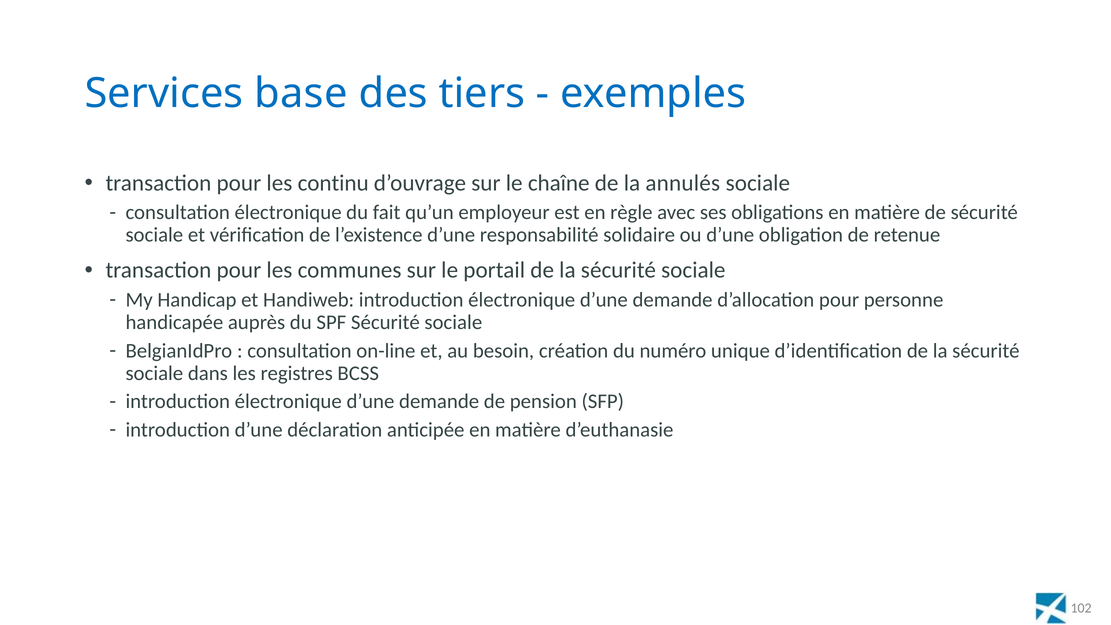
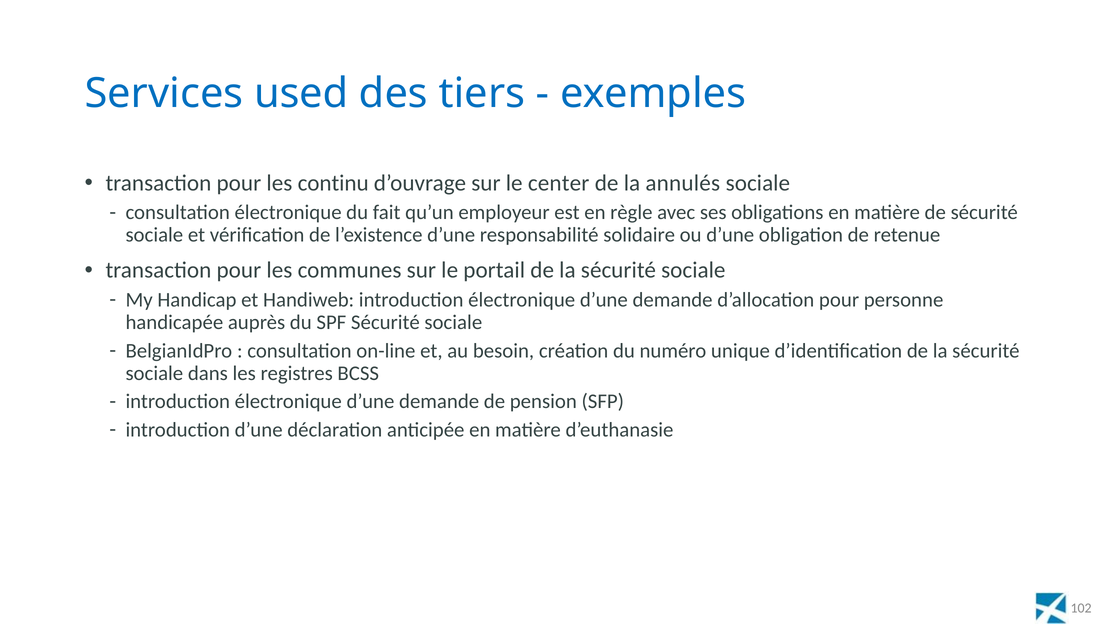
base: base -> used
chaîne: chaîne -> center
